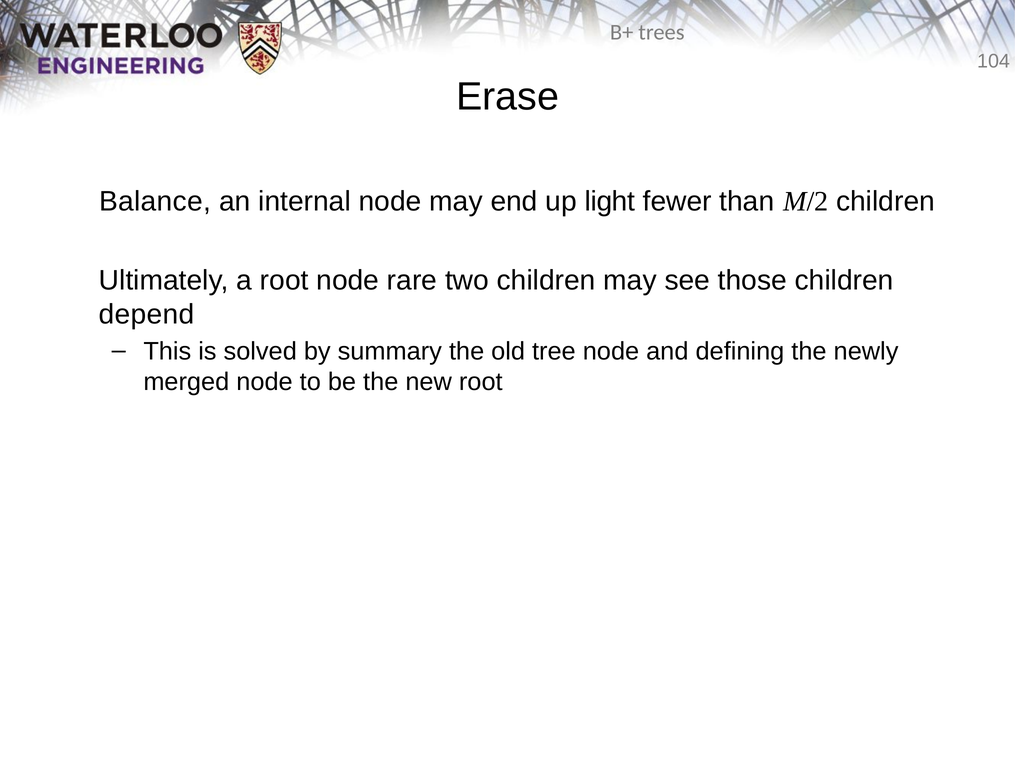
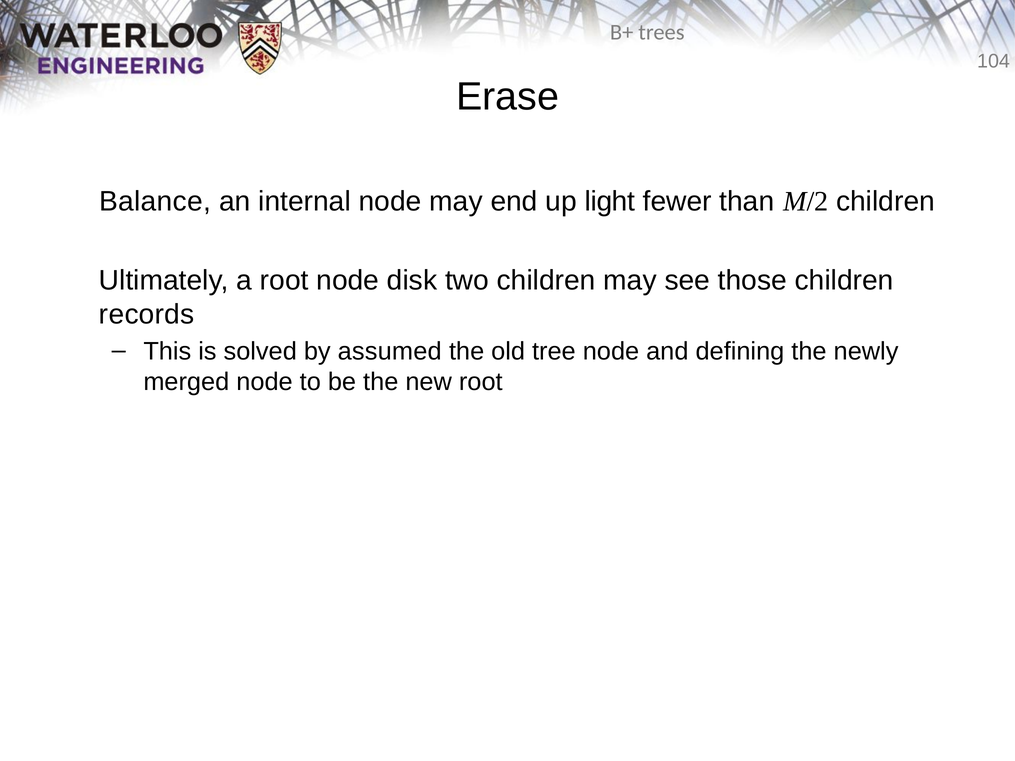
rare: rare -> disk
depend: depend -> records
summary: summary -> assumed
